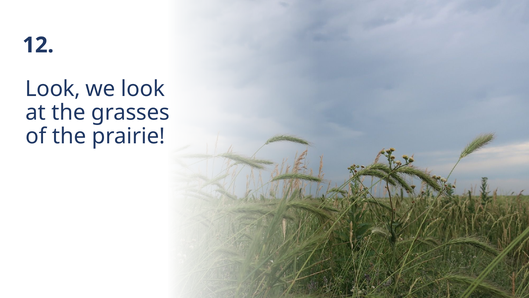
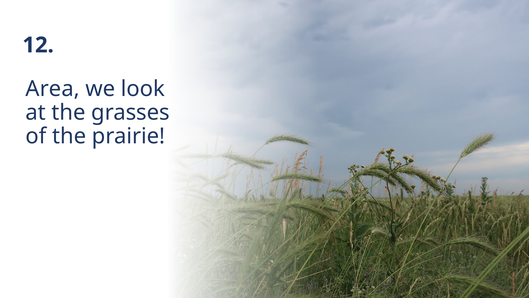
Look at (53, 89): Look -> Area
